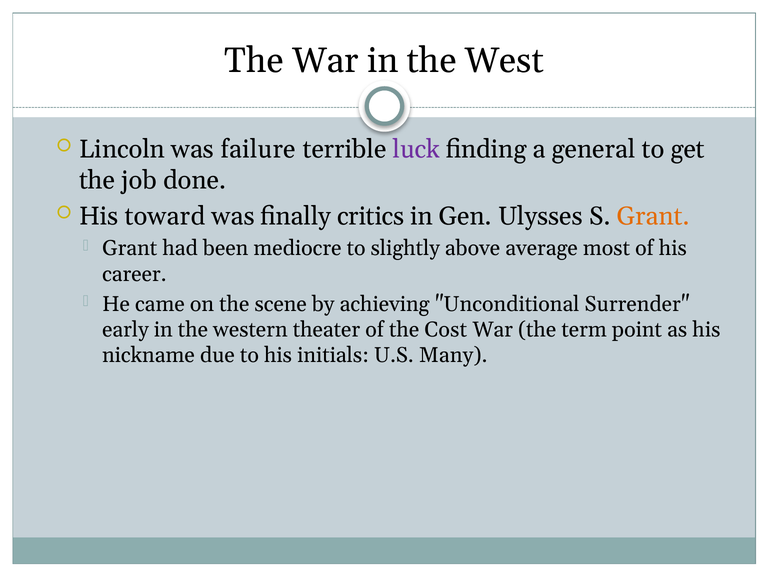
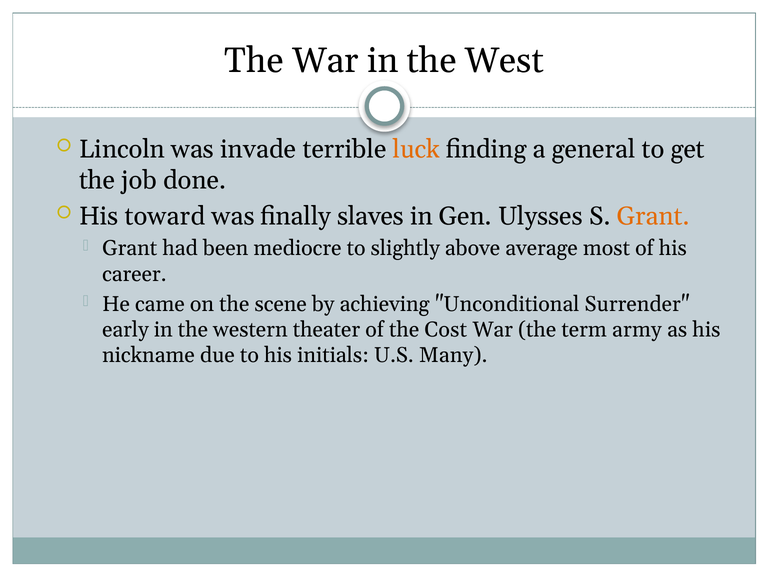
failure: failure -> invade
luck colour: purple -> orange
critics: critics -> slaves
point: point -> army
